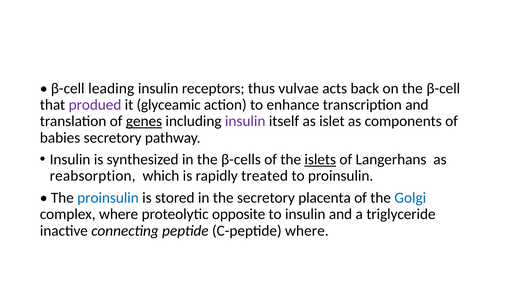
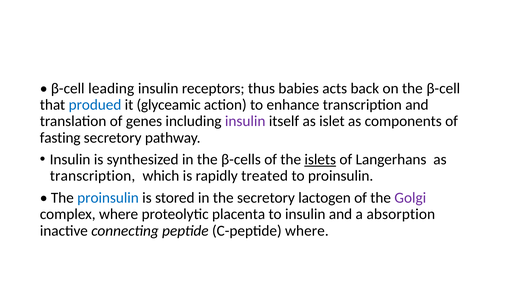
vulvae: vulvae -> babies
produed colour: purple -> blue
genes underline: present -> none
babies: babies -> fasting
reabsorption at (93, 176): reabsorption -> transcription
placenta: placenta -> lactogen
Golgi colour: blue -> purple
opposite: opposite -> placenta
triglyceride: triglyceride -> absorption
